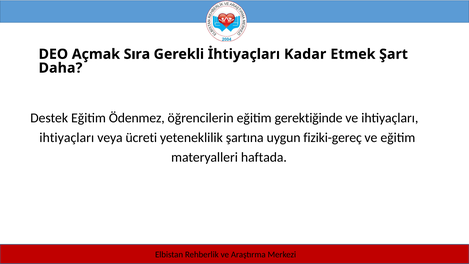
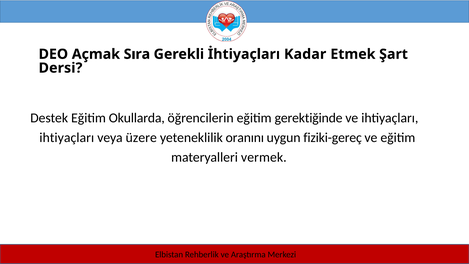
Daha: Daha -> Dersi
Ödenmez: Ödenmez -> Okullarda
ücreti: ücreti -> üzere
şartına: şartına -> oranını
haftada: haftada -> vermek
